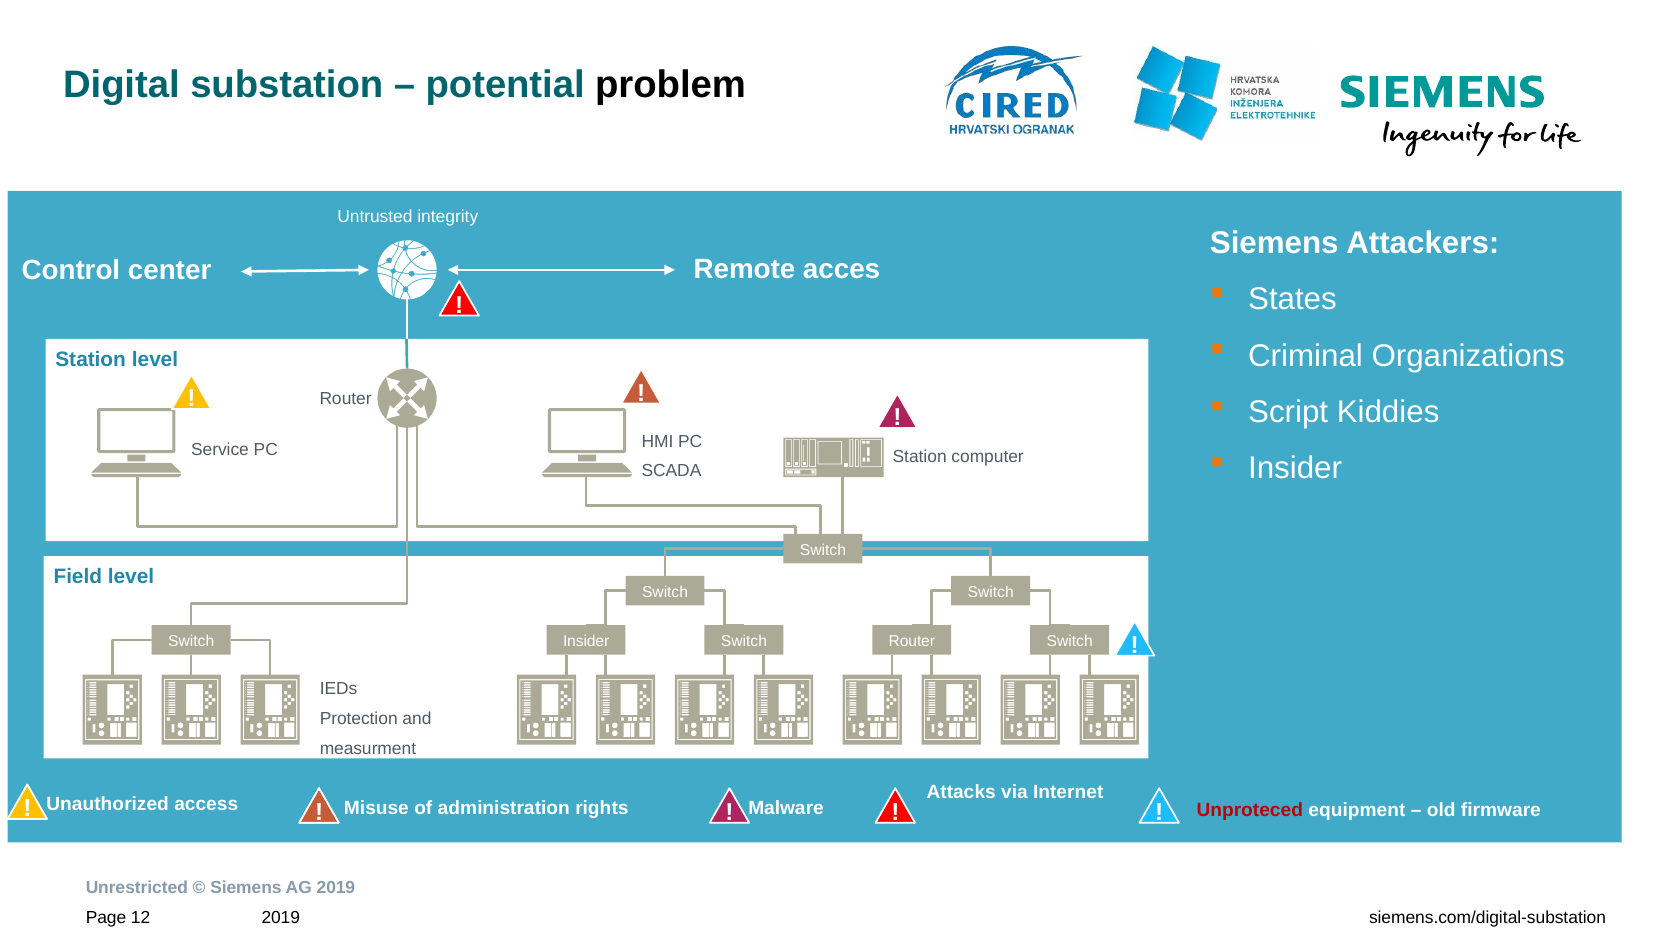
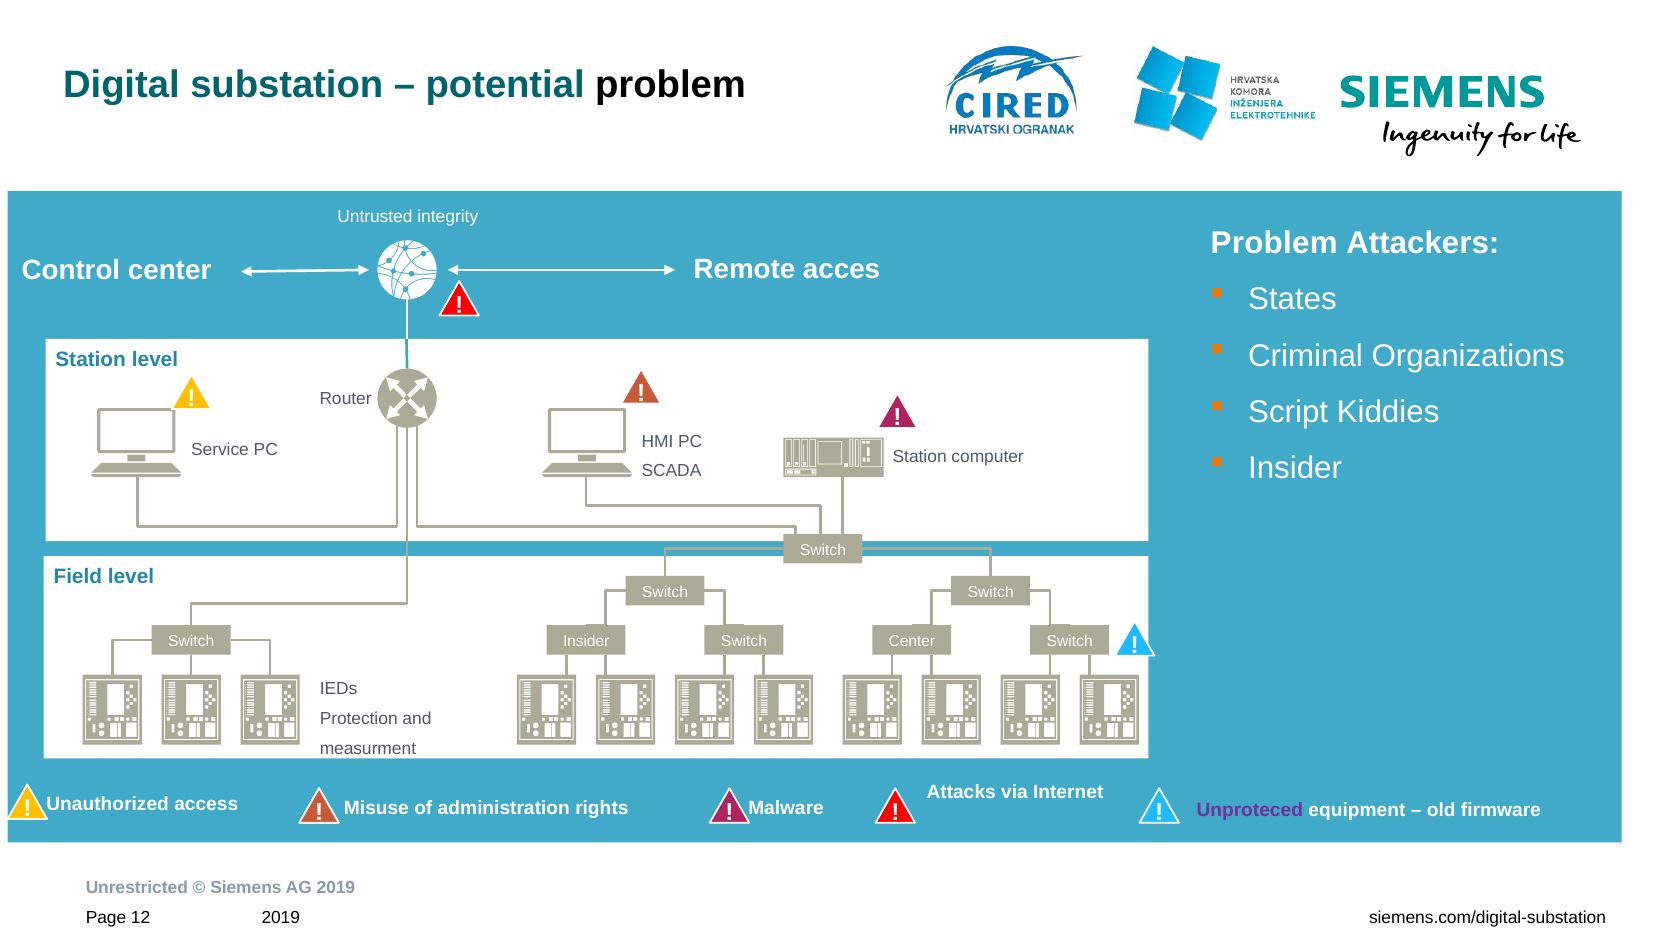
Siemens at (1274, 243): Siemens -> Problem
Switch Router: Router -> Center
Unproteced colour: red -> purple
